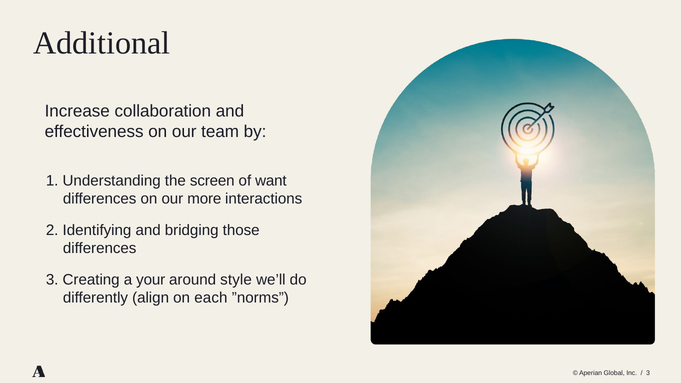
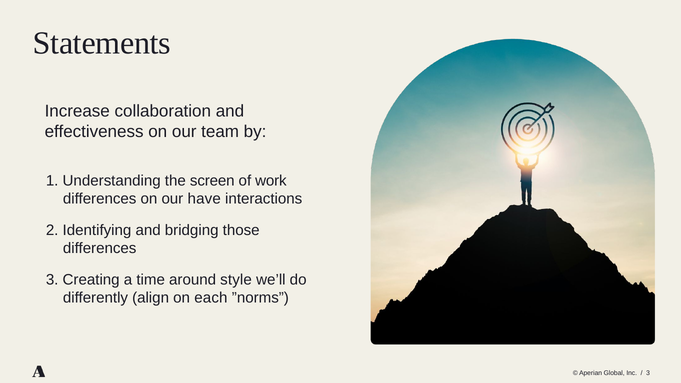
Additional: Additional -> Statements
want: want -> work
more: more -> have
your: your -> time
